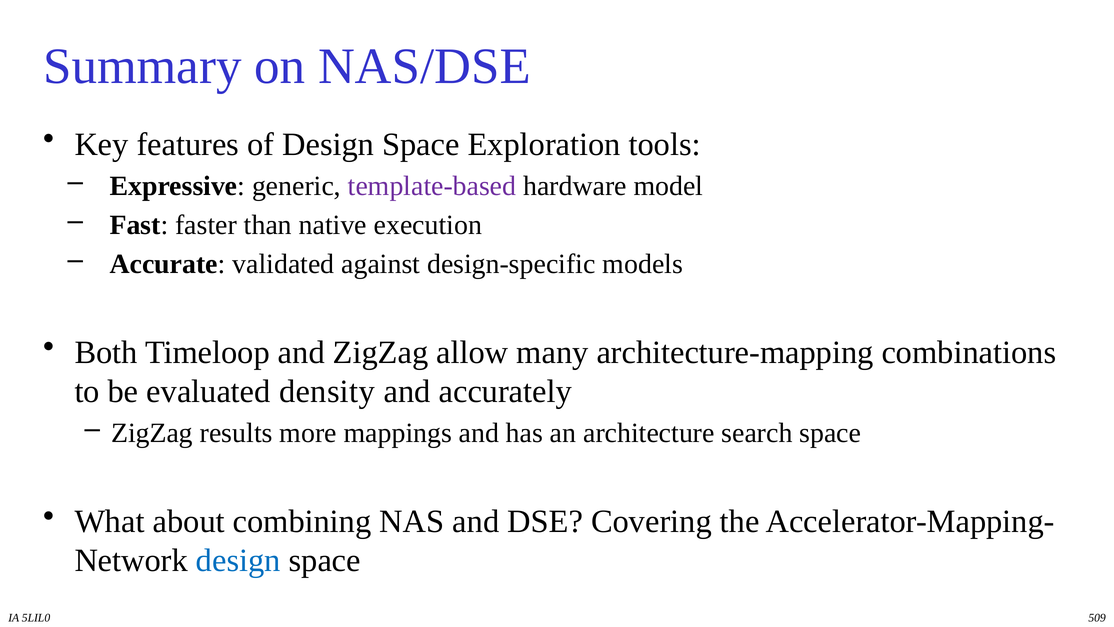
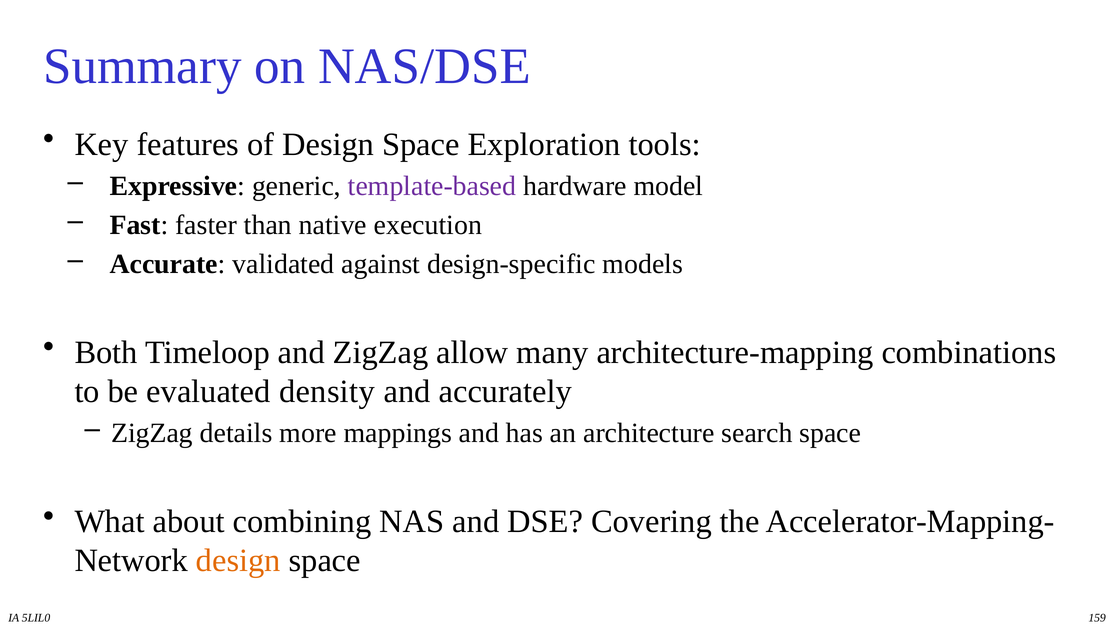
results: results -> details
design at (238, 560) colour: blue -> orange
509: 509 -> 159
